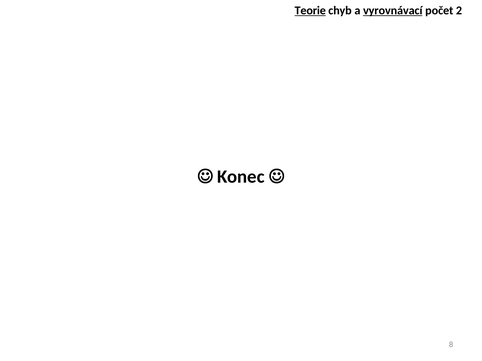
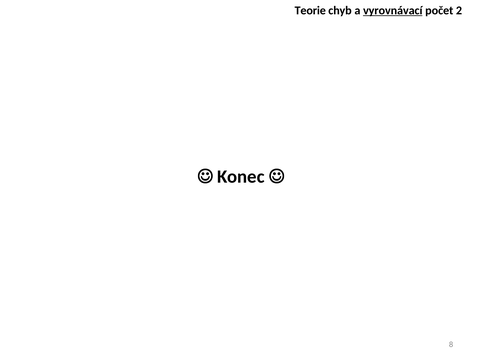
Teorie underline: present -> none
